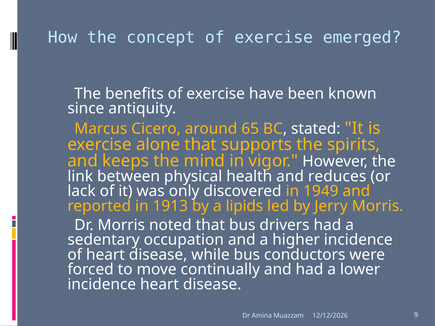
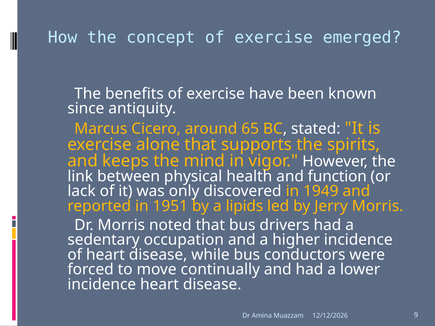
reduces: reduces -> function
1913: 1913 -> 1951
